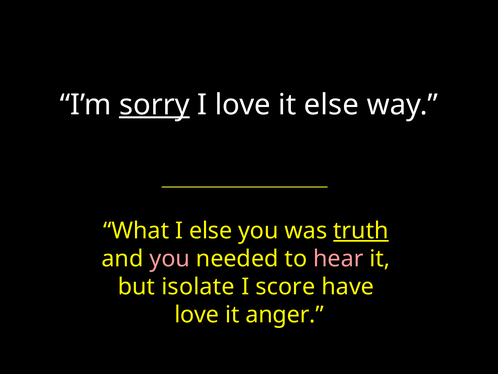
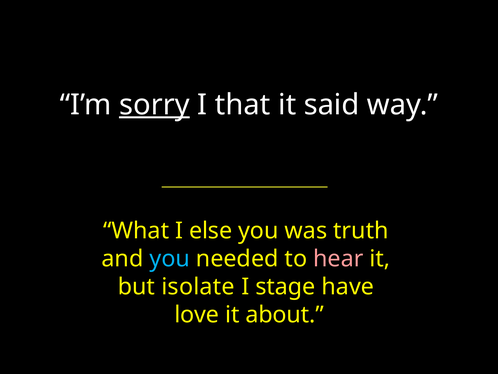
I love: love -> that
it else: else -> said
truth underline: present -> none
you at (170, 259) colour: pink -> light blue
score: score -> stage
anger: anger -> about
